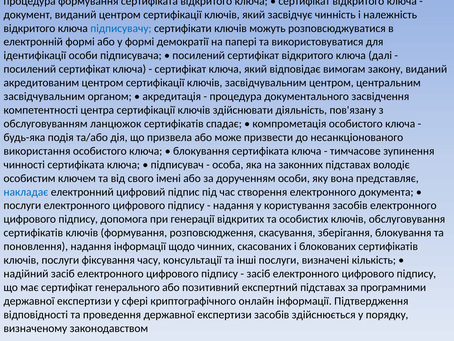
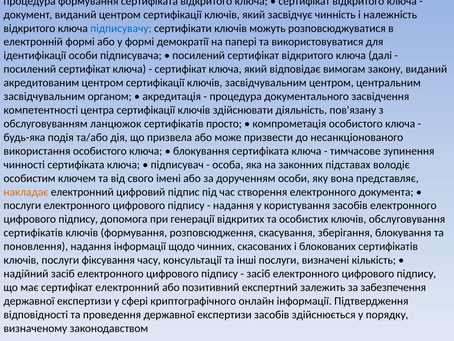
спадає: спадає -> просто
накладає colour: blue -> orange
сертифікат генерального: генерального -> електронний
експертний підставах: підставах -> залежить
програмними: програмними -> забезпечення
